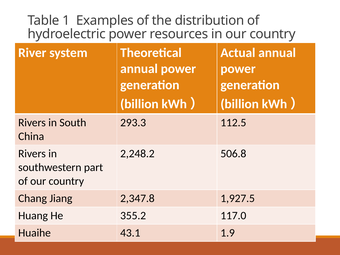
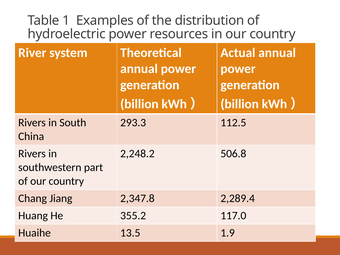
1,927.5: 1,927.5 -> 2,289.4
43.1: 43.1 -> 13.5
